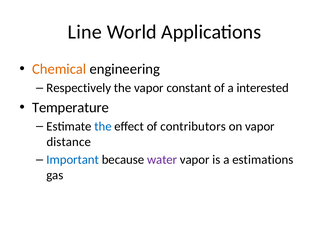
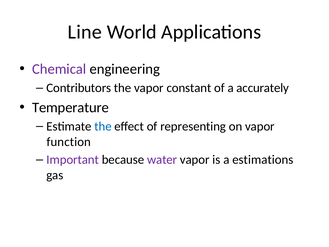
Chemical colour: orange -> purple
Respectively: Respectively -> Contributors
interested: interested -> accurately
contributors: contributors -> representing
distance: distance -> function
Important colour: blue -> purple
